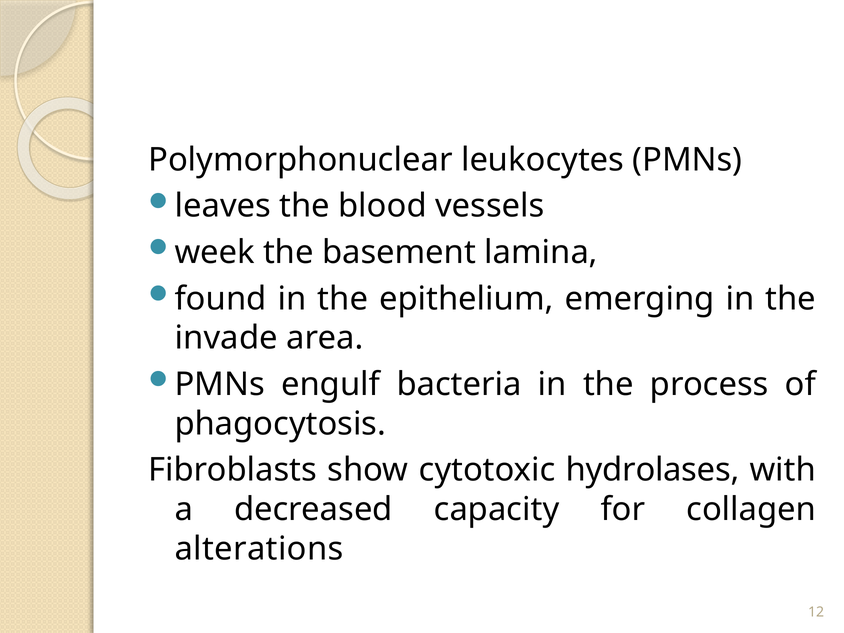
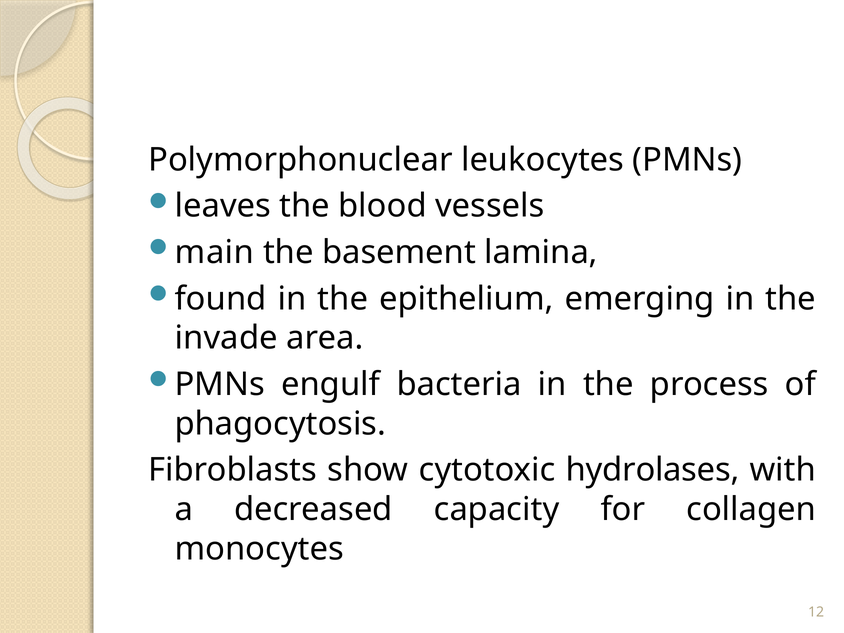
week: week -> main
alterations: alterations -> monocytes
